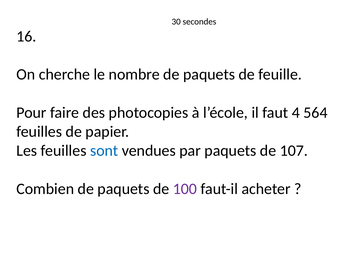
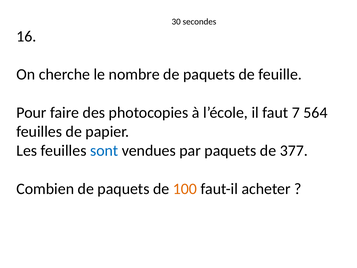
4: 4 -> 7
107: 107 -> 377
100 colour: purple -> orange
